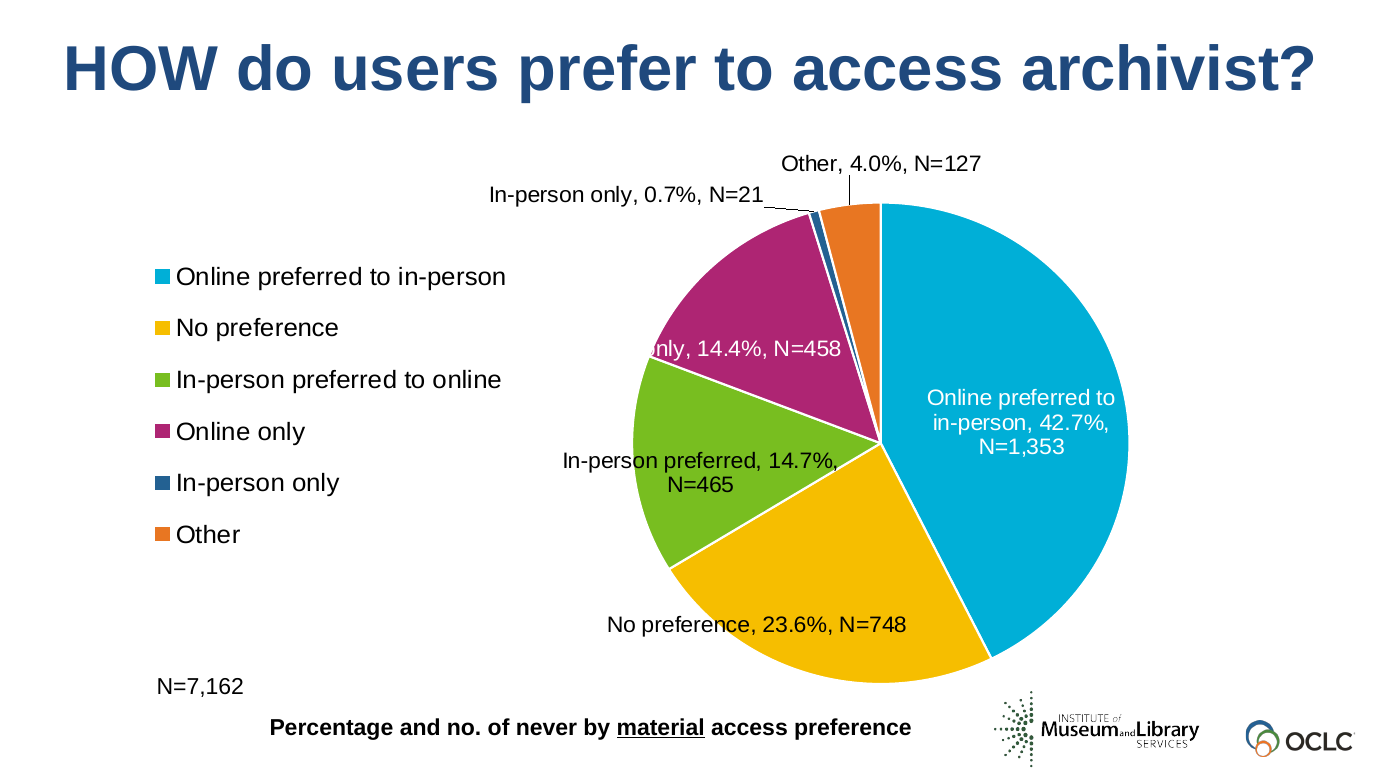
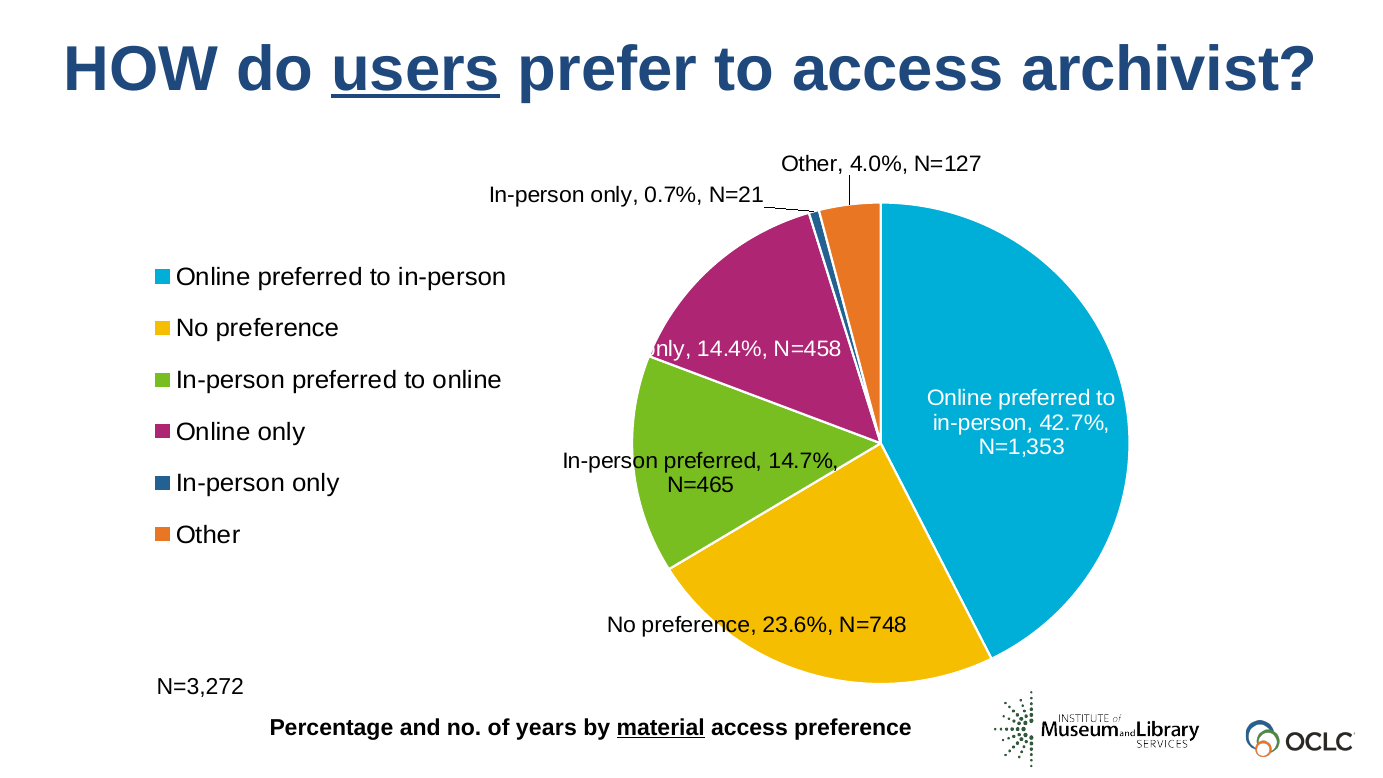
users underline: none -> present
N=7,162: N=7,162 -> N=3,272
never: never -> years
